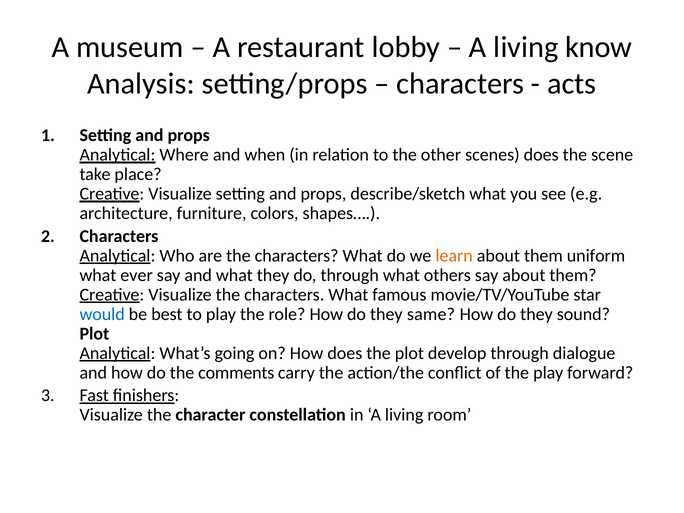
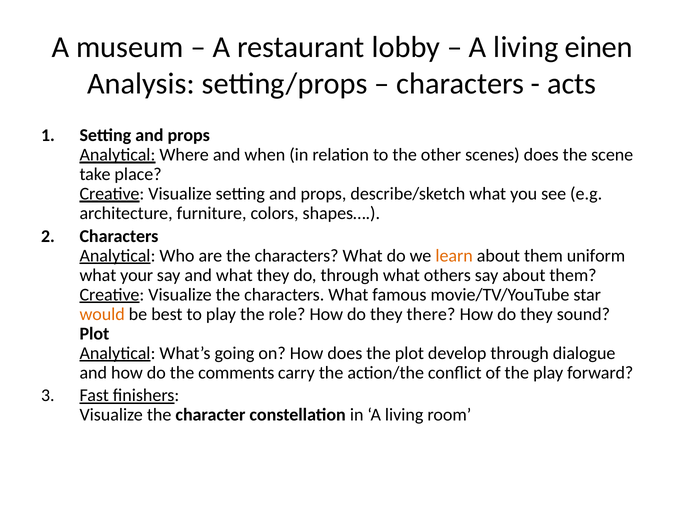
know: know -> einen
ever: ever -> your
would colour: blue -> orange
same: same -> there
